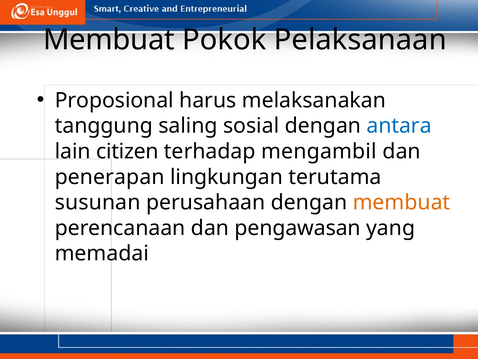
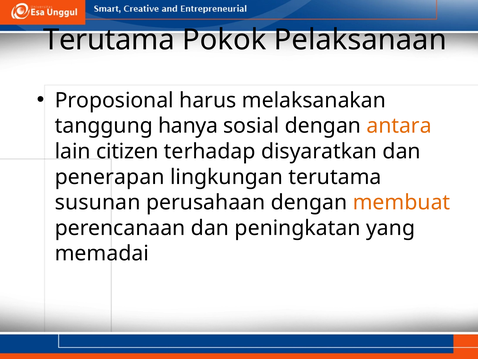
Membuat at (109, 40): Membuat -> Terutama
saling: saling -> hanya
antara colour: blue -> orange
mengambil: mengambil -> disyaratkan
pengawasan: pengawasan -> peningkatan
